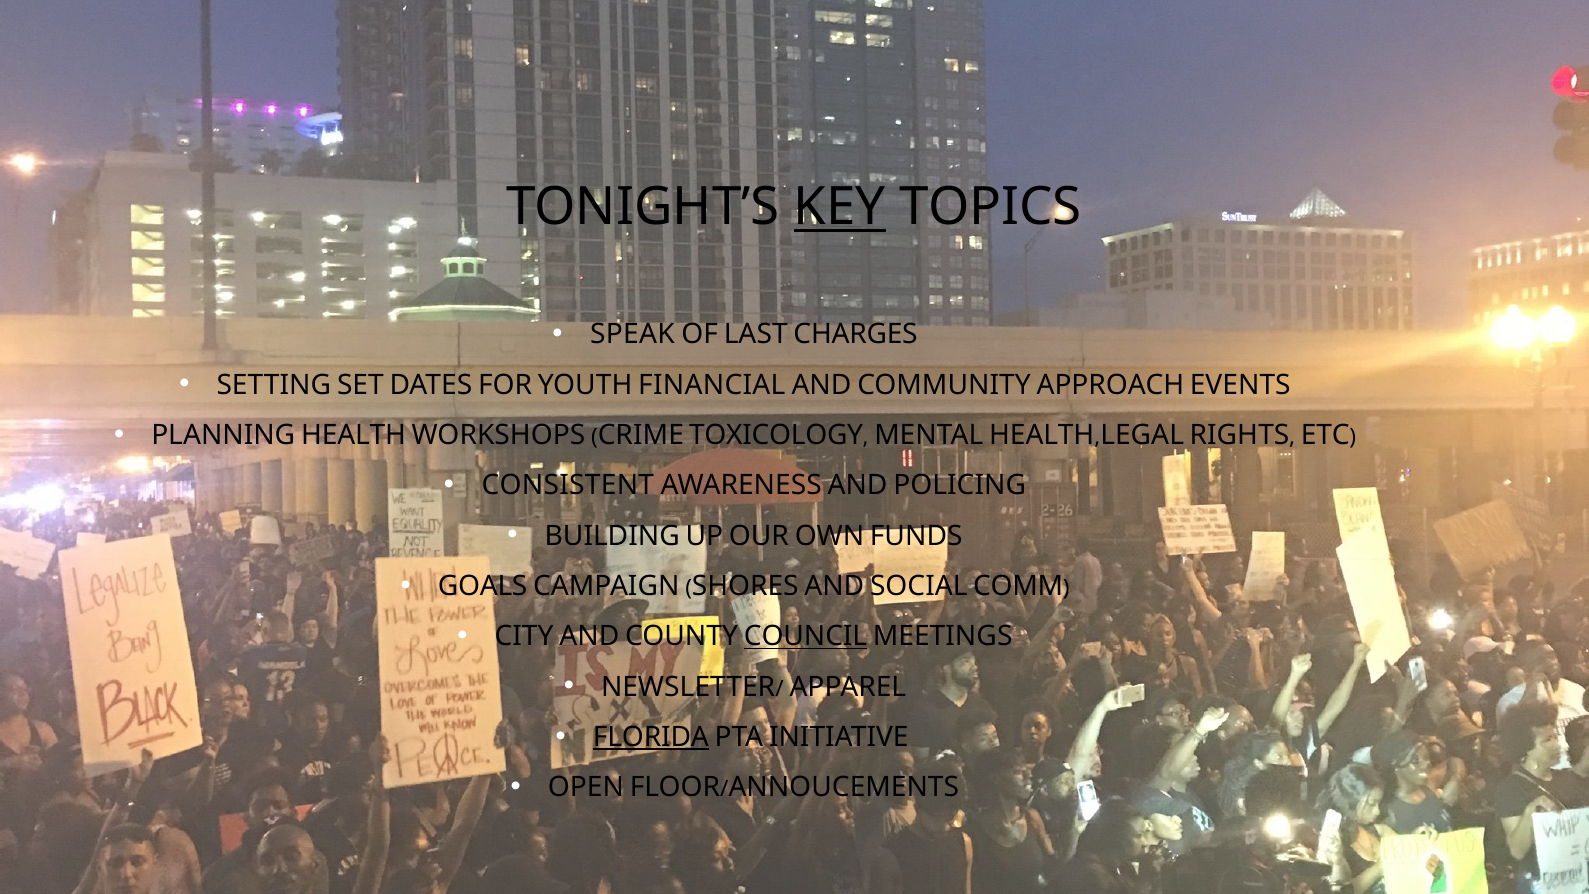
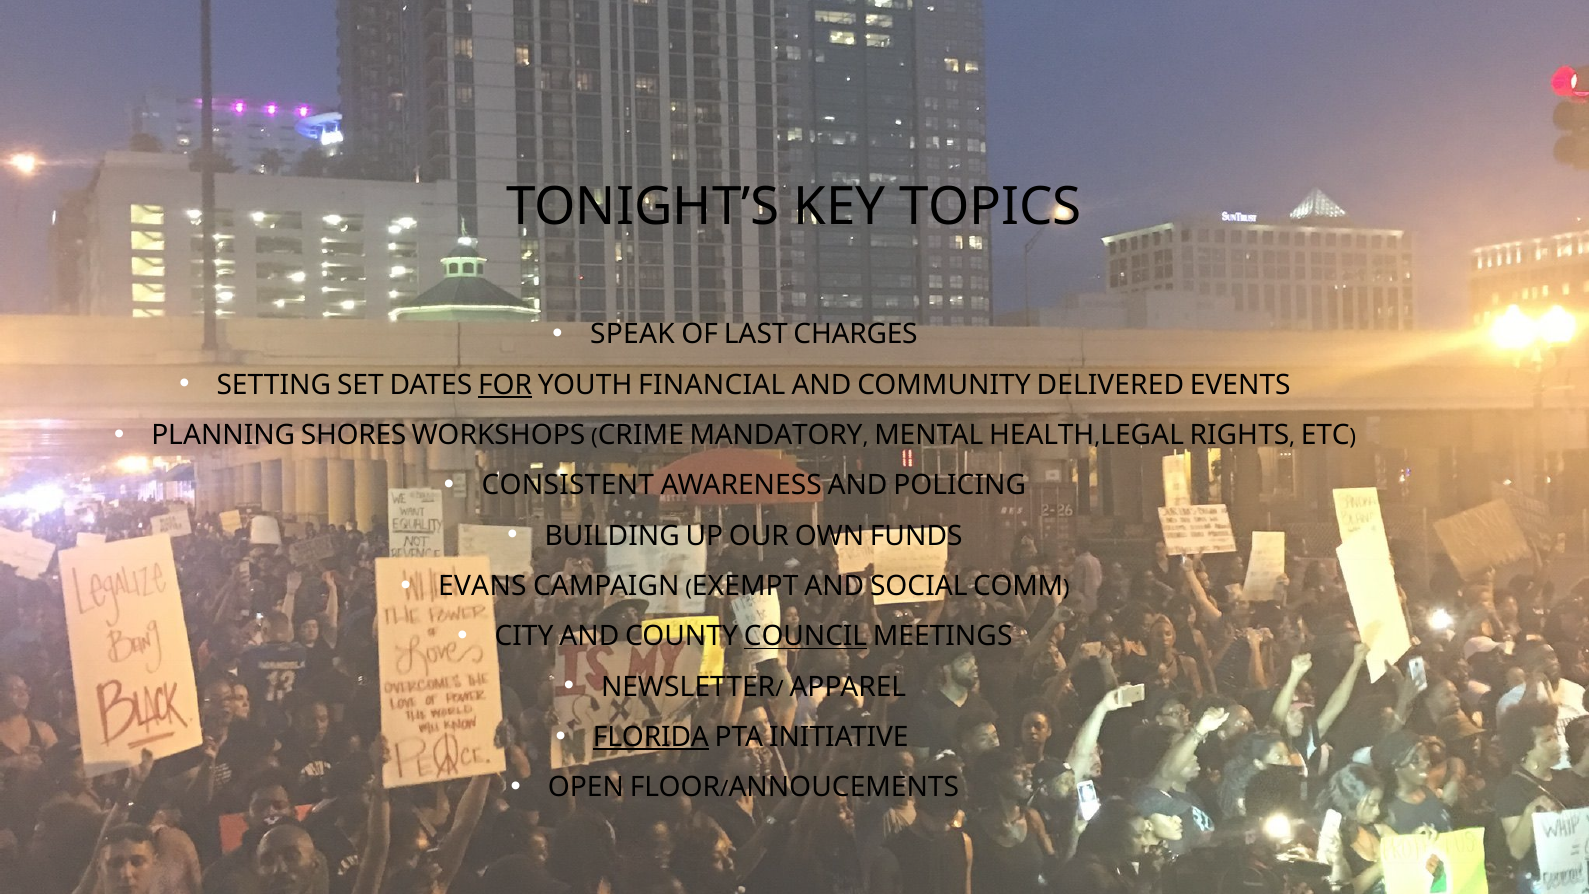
KEY underline: present -> none
FOR underline: none -> present
APPROACH: APPROACH -> DELIVERED
PLANNING HEALTH: HEALTH -> SHORES
TOXICOLOGY: TOXICOLOGY -> MANDATORY
GOALS: GOALS -> EVANS
SHORES: SHORES -> EXEMPT
